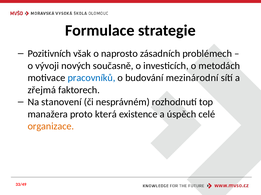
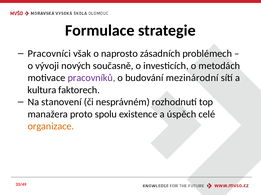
Pozitivních: Pozitivních -> Pracovníci
pracovníků colour: blue -> purple
zřejmá: zřejmá -> kultura
která: která -> spolu
